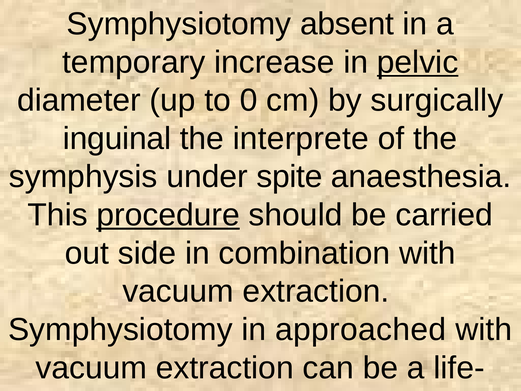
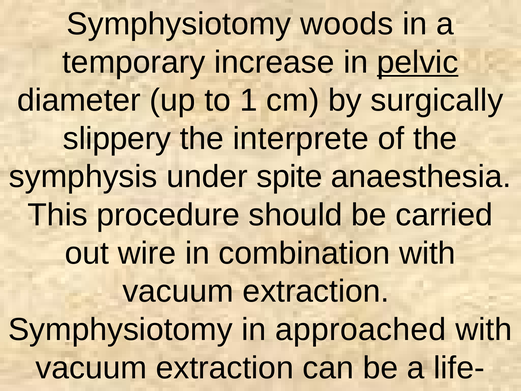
absent: absent -> woods
0: 0 -> 1
inguinal: inguinal -> slippery
procedure at (168, 215) underline: present -> none
side: side -> wire
